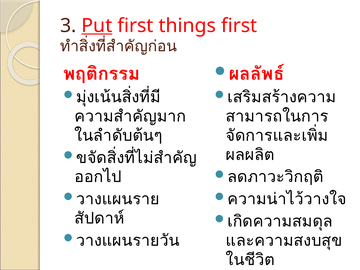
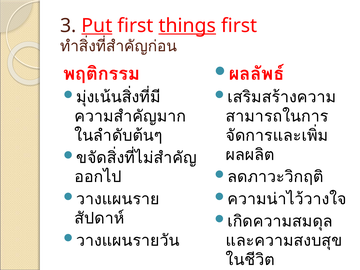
things underline: none -> present
